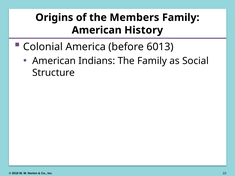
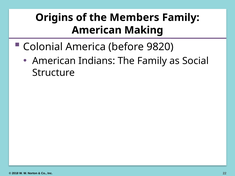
History: History -> Making
6013: 6013 -> 9820
